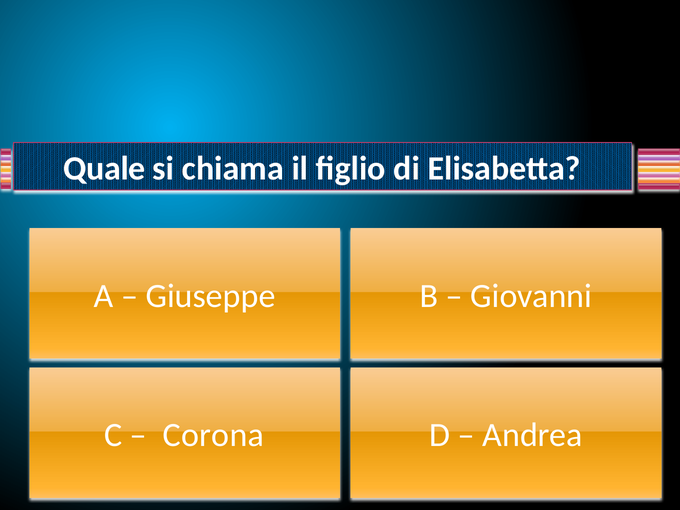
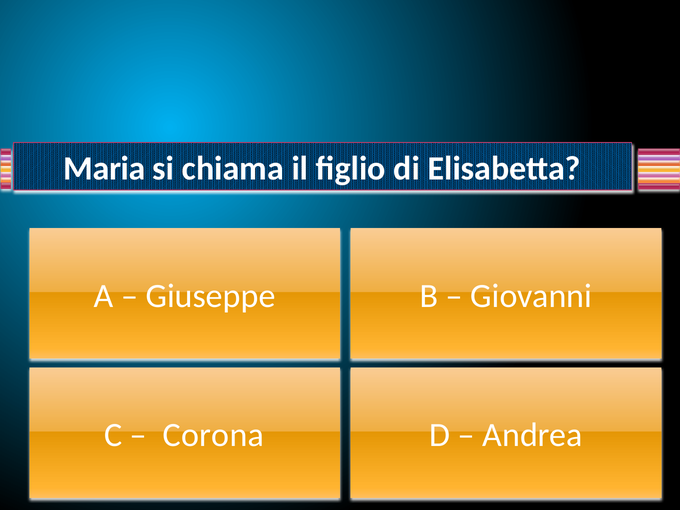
Quale: Quale -> Maria
